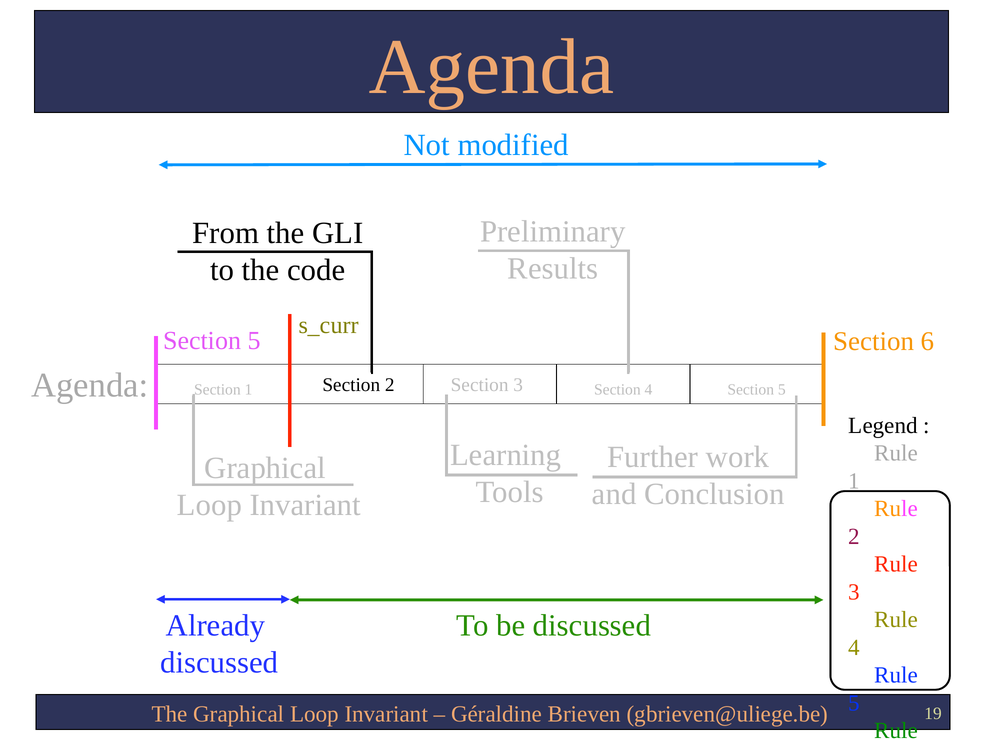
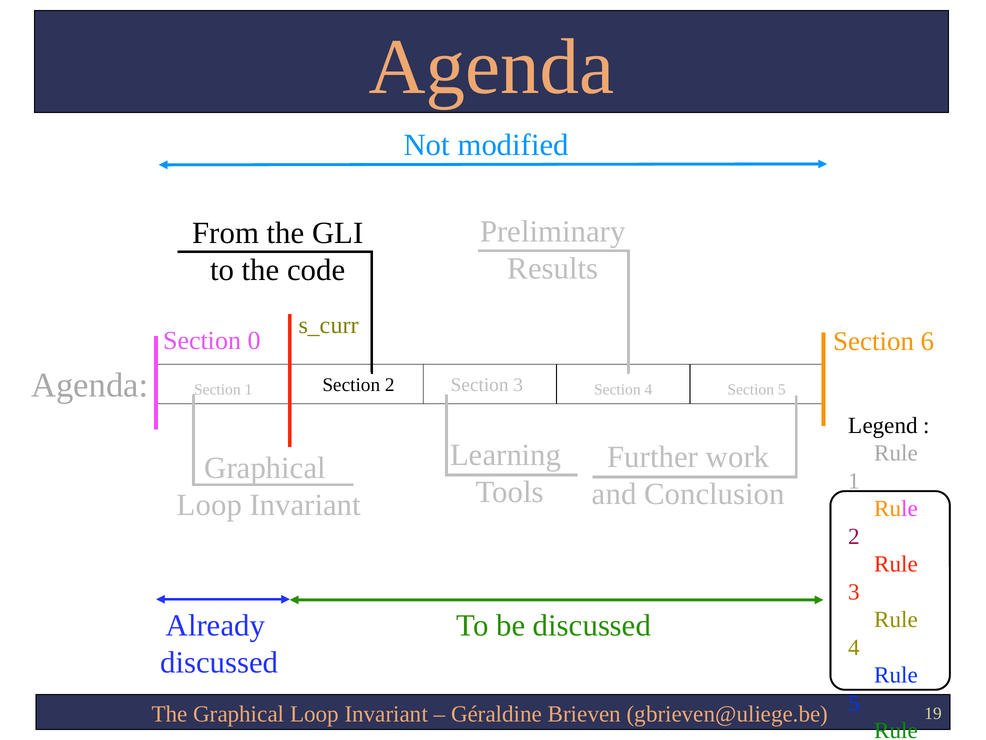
5 at (254, 340): 5 -> 0
